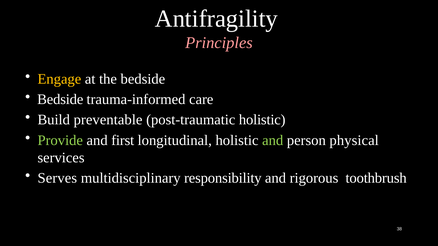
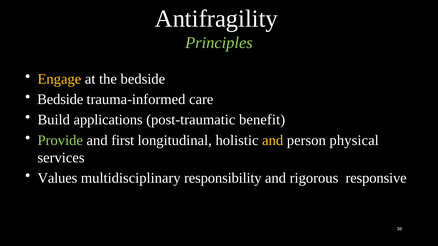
Principles colour: pink -> light green
preventable: preventable -> applications
post-traumatic holistic: holistic -> benefit
and at (273, 140) colour: light green -> yellow
Serves: Serves -> Values
toothbrush: toothbrush -> responsive
